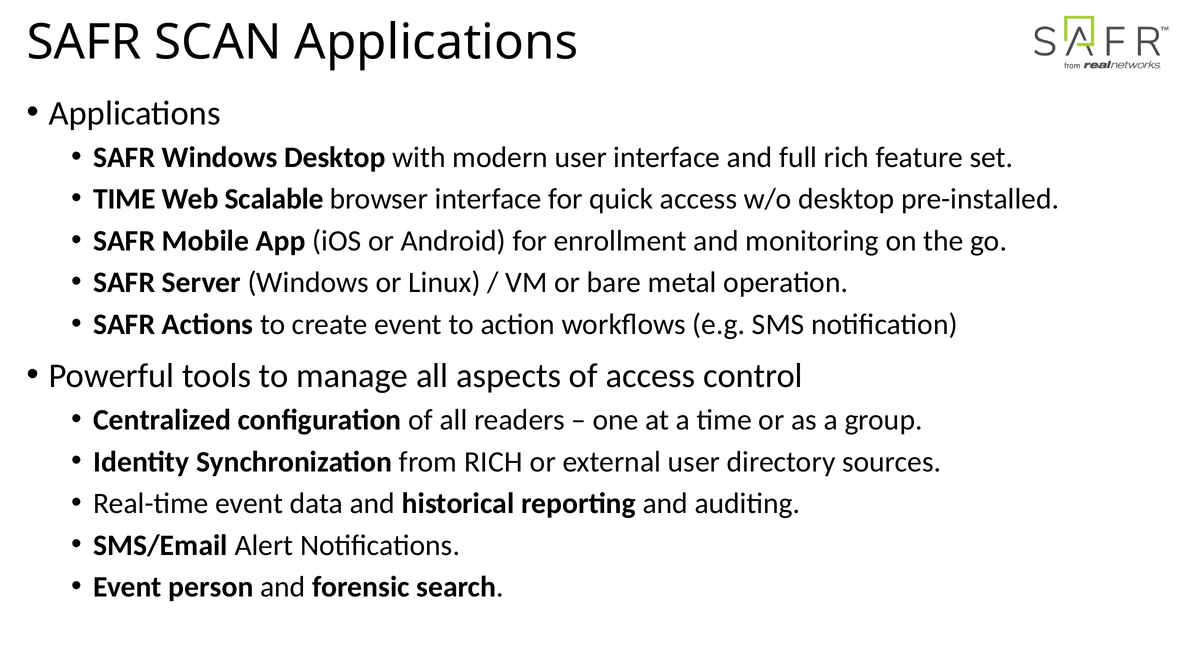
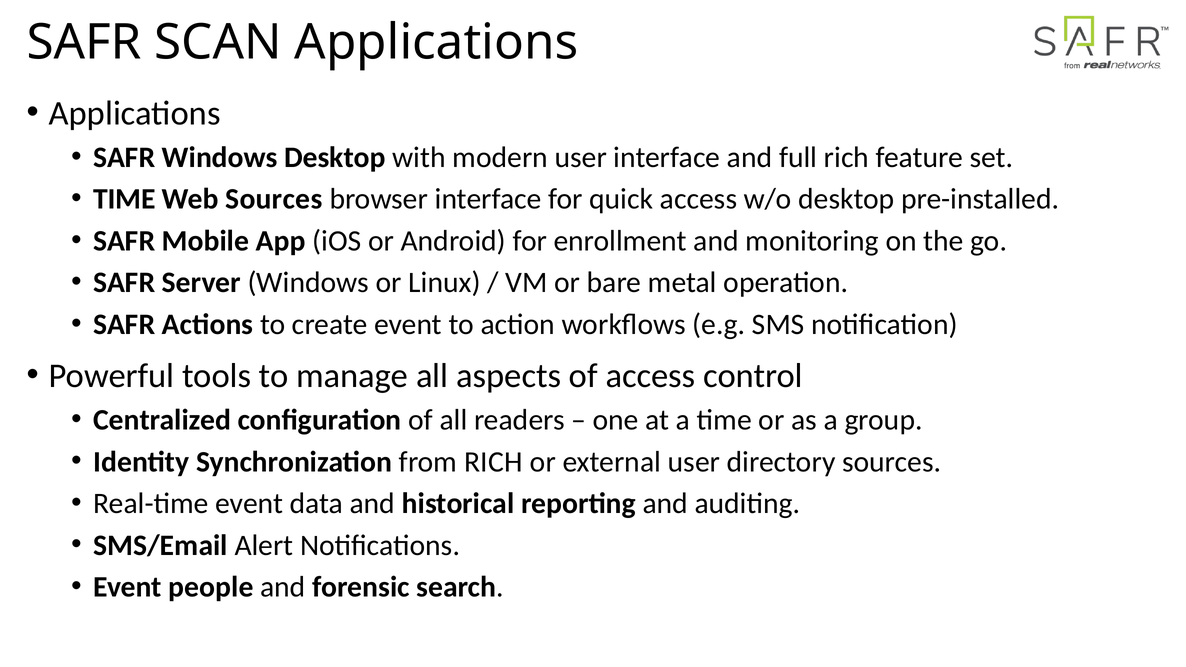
Web Scalable: Scalable -> Sources
person: person -> people
